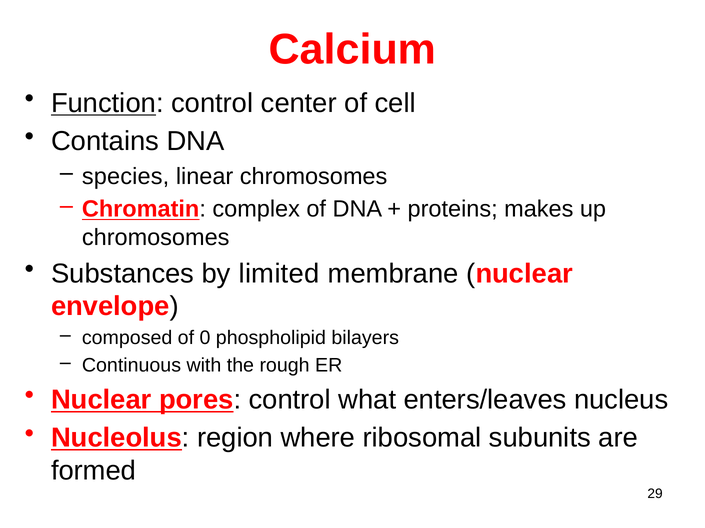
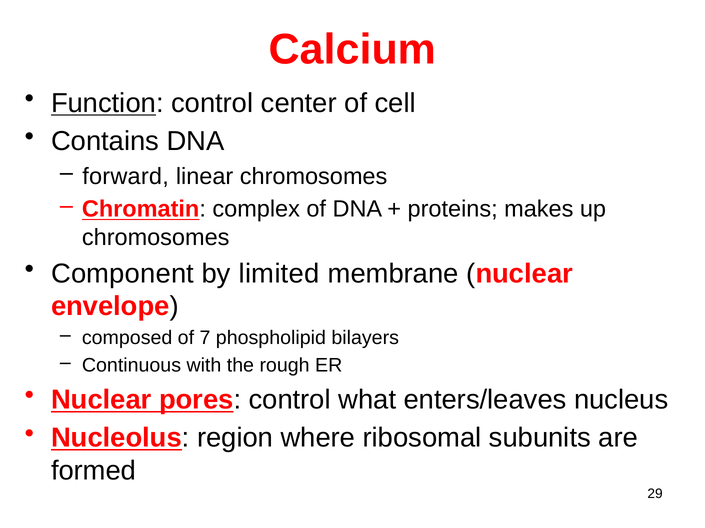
species: species -> forward
Substances: Substances -> Component
0: 0 -> 7
